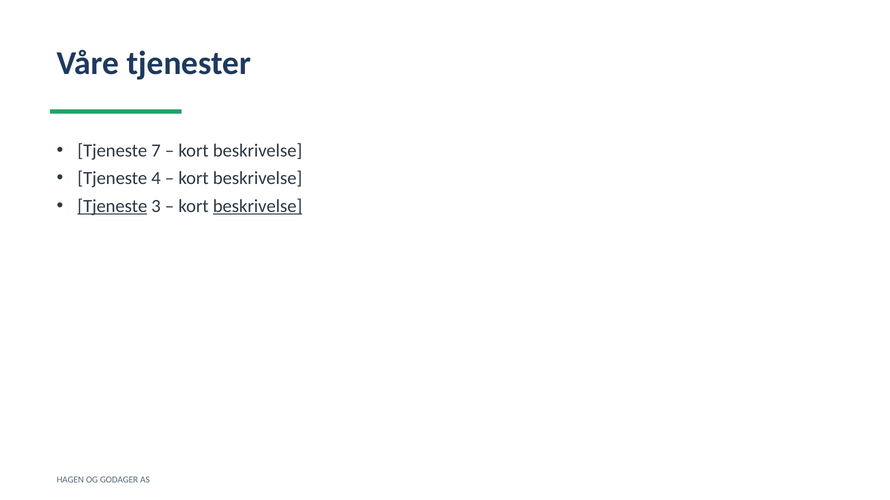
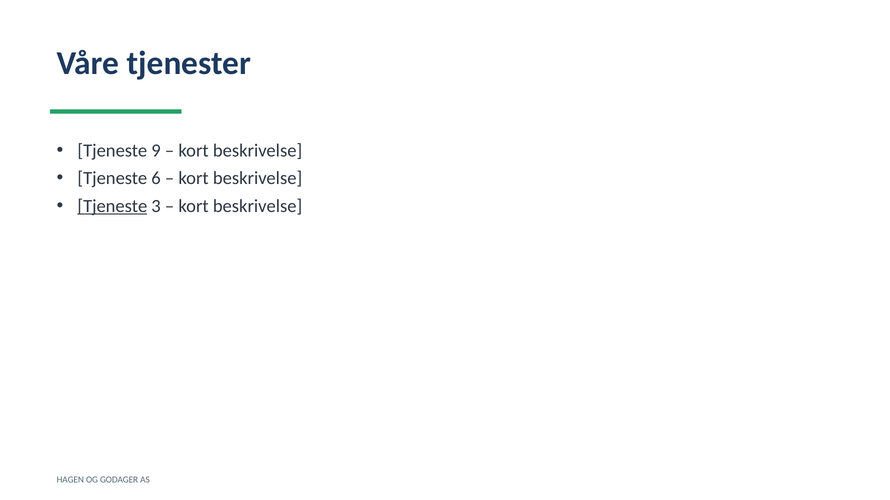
7: 7 -> 9
4: 4 -> 6
beskrivelse at (258, 206) underline: present -> none
